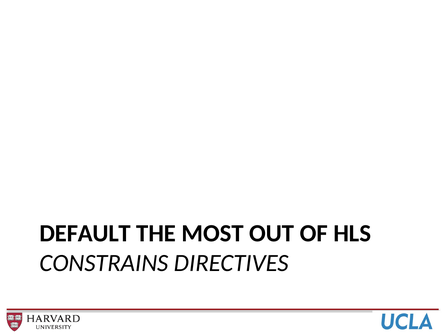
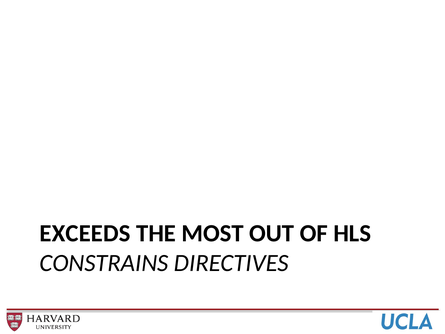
DEFAULT: DEFAULT -> EXCEEDS
